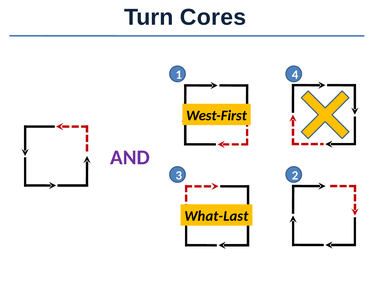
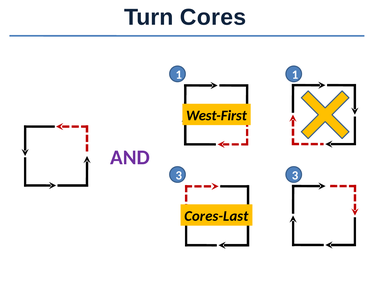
1 4: 4 -> 1
3 2: 2 -> 3
What-Last: What-Last -> Cores-Last
